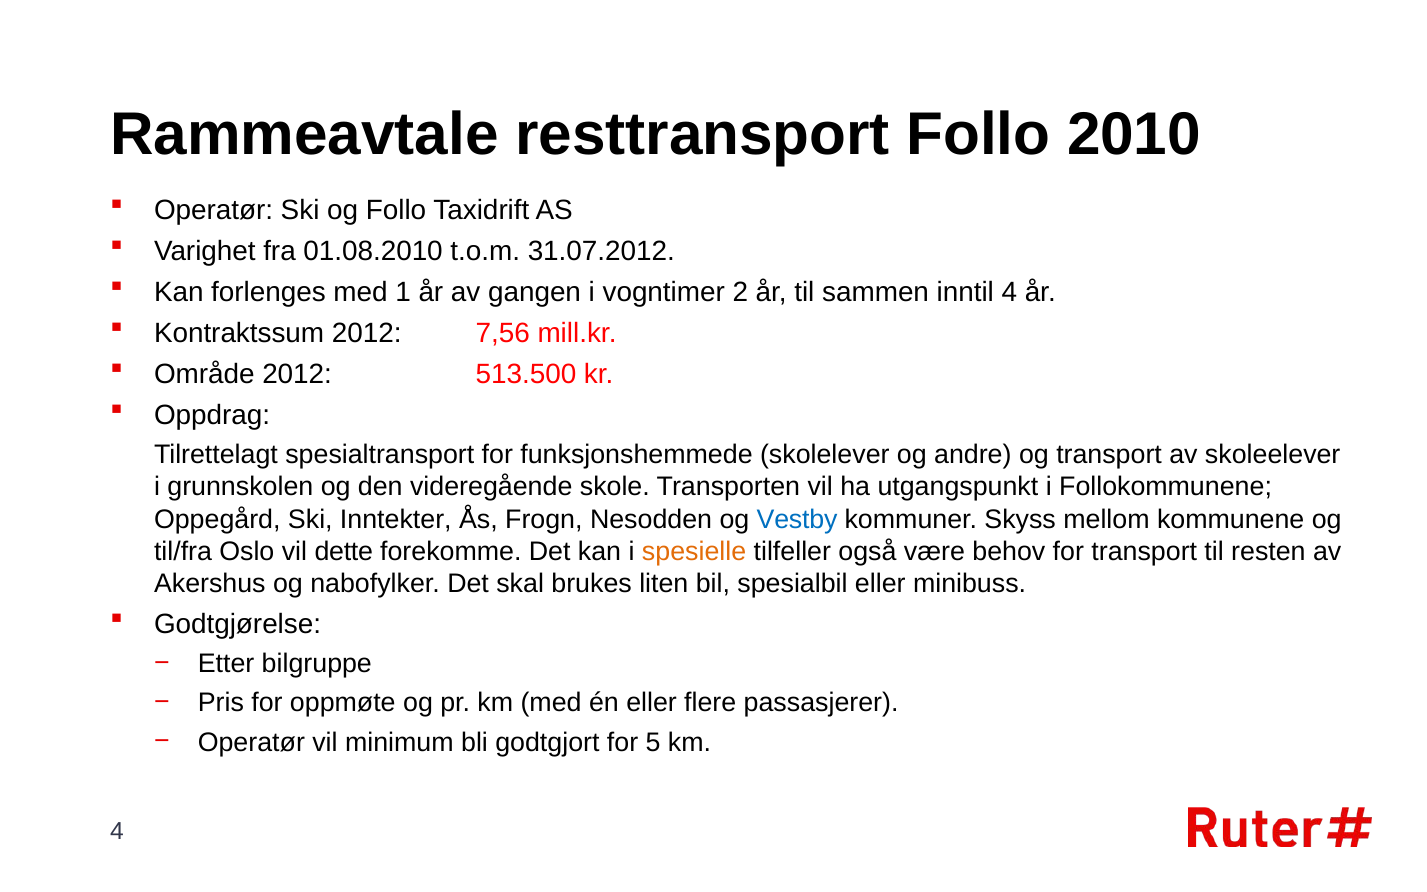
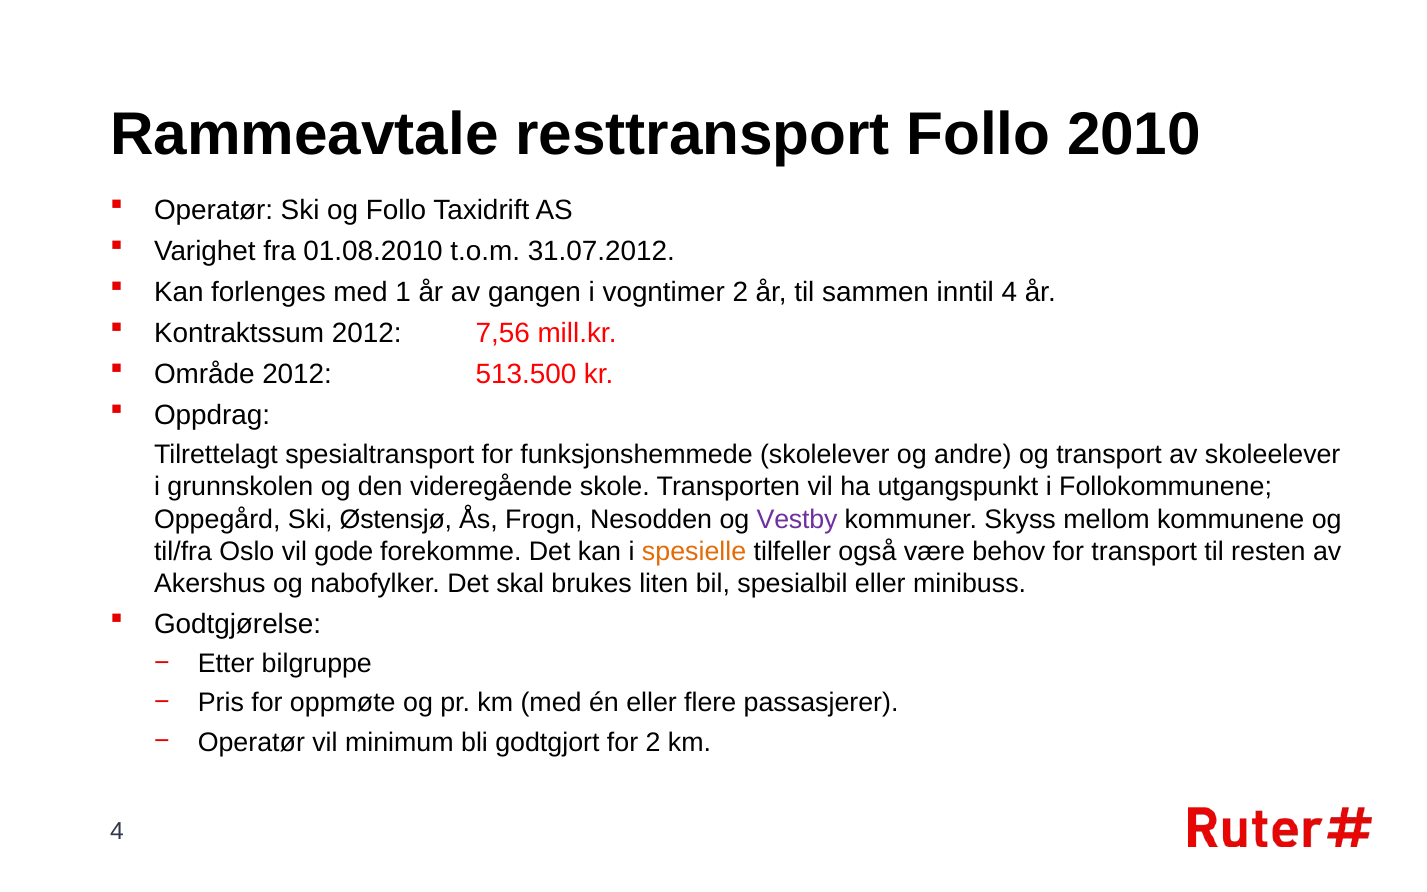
Inntekter: Inntekter -> Østensjø
Vestby colour: blue -> purple
dette: dette -> gode
for 5: 5 -> 2
